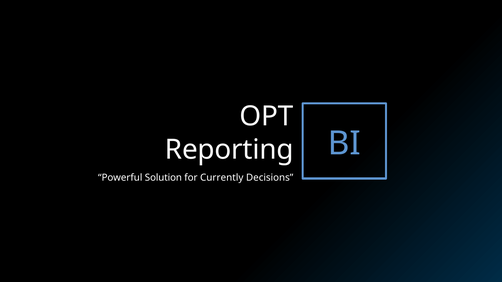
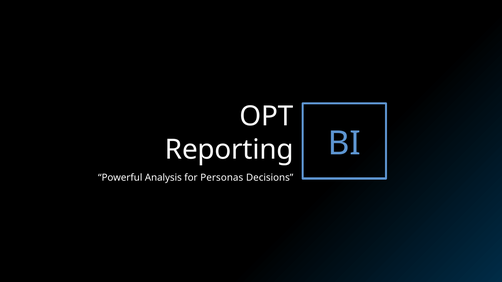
Solution: Solution -> Analysis
Currently: Currently -> Personas
